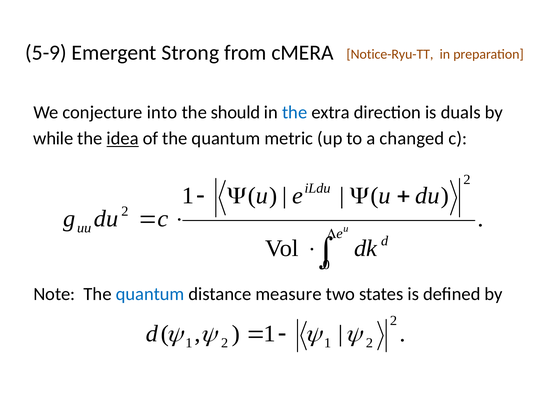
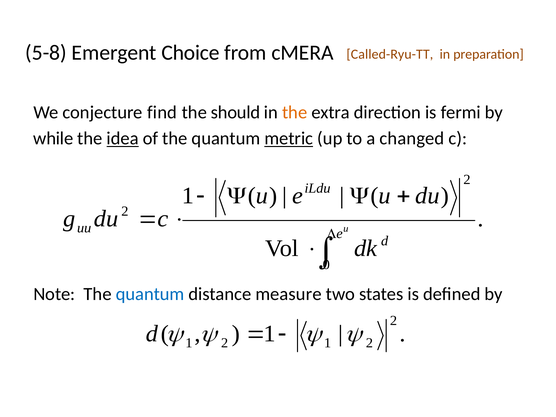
5-9: 5-9 -> 5-8
Strong: Strong -> Choice
Notice-Ryu-TT: Notice-Ryu-TT -> Called-Ryu-TT
into: into -> find
the at (295, 113) colour: blue -> orange
duals: duals -> fermi
metric underline: none -> present
